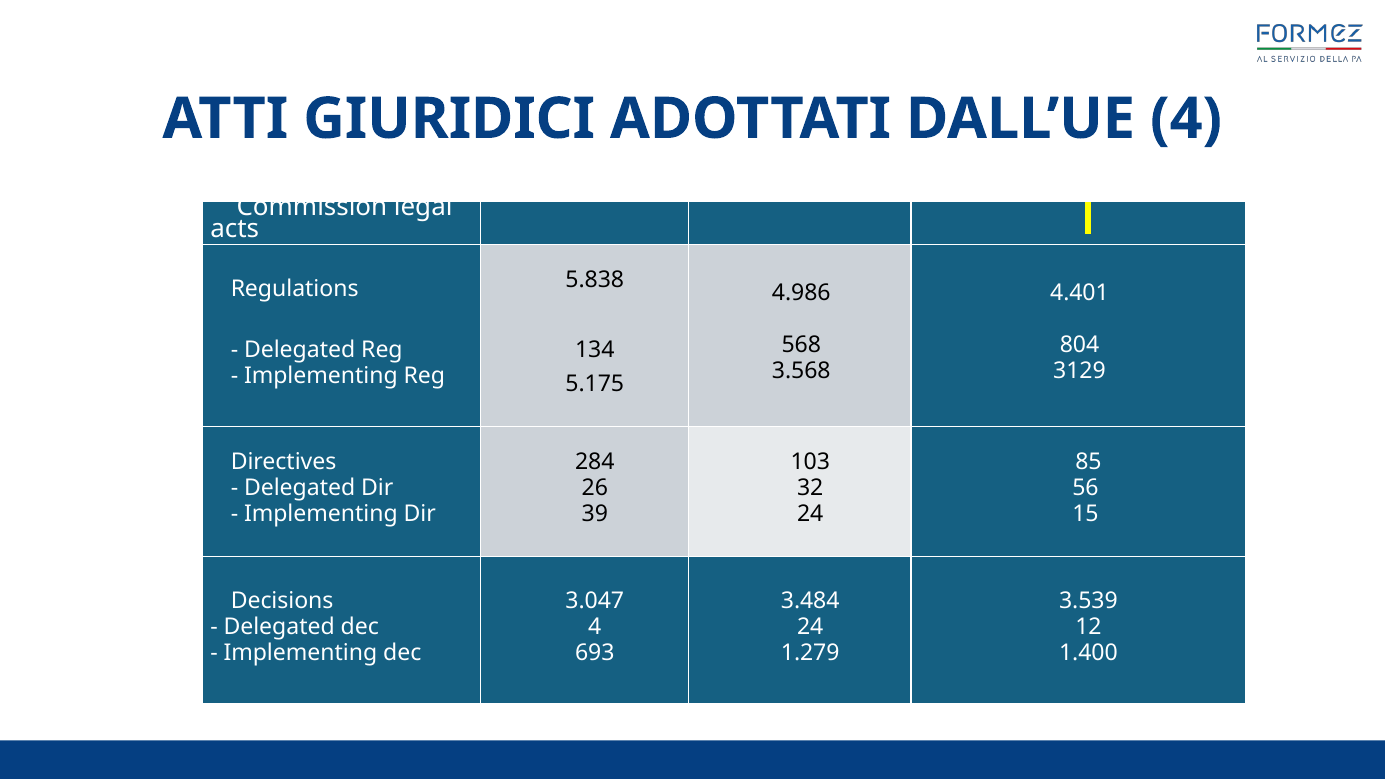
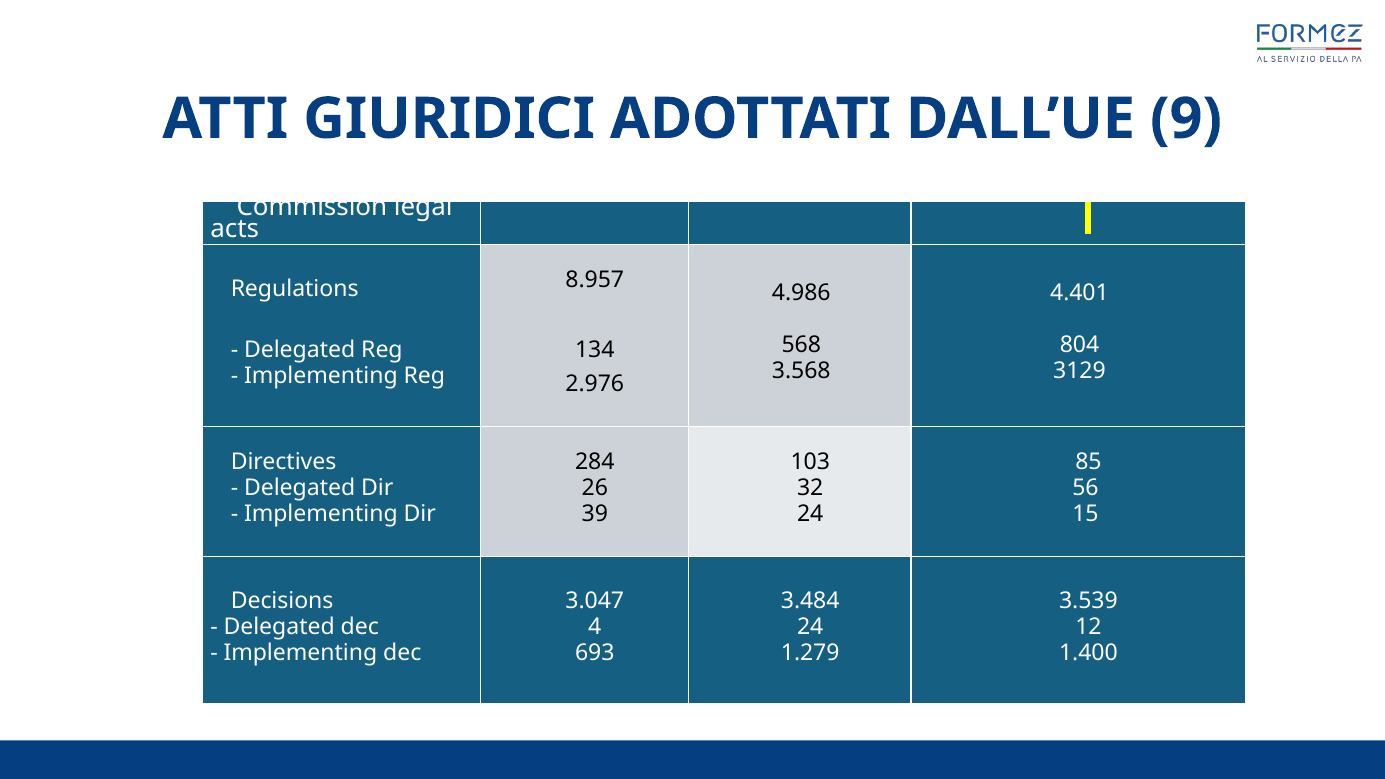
DALL’UE 4: 4 -> 9
5.838: 5.838 -> 8.957
5.175: 5.175 -> 2.976
